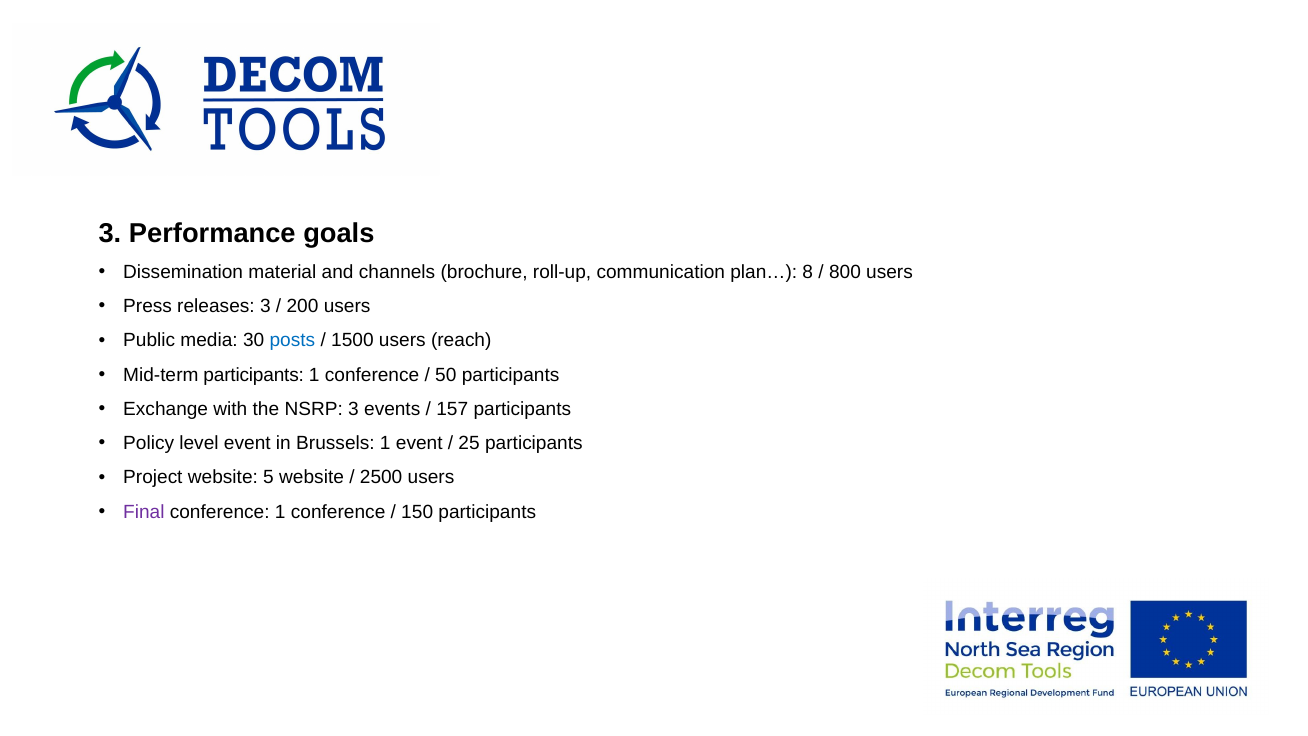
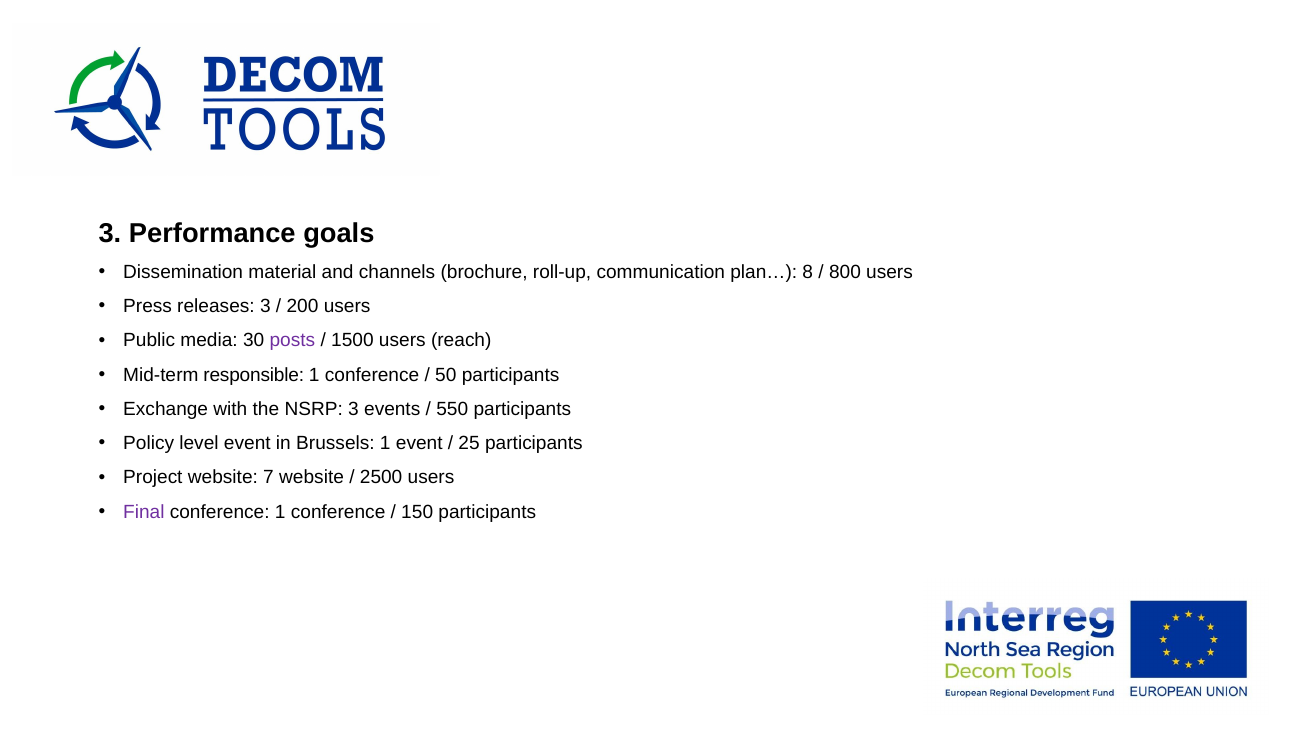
posts colour: blue -> purple
Mid-term participants: participants -> responsible
157: 157 -> 550
website 5: 5 -> 7
